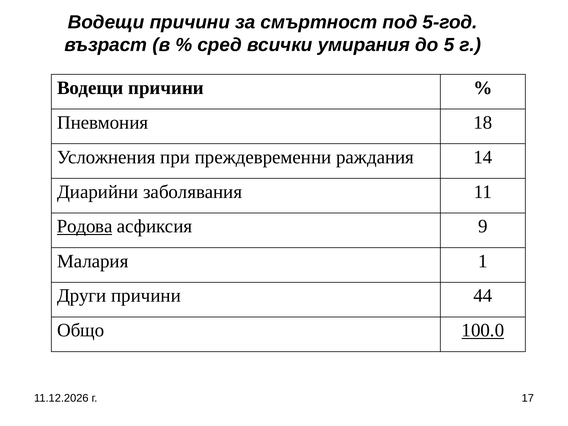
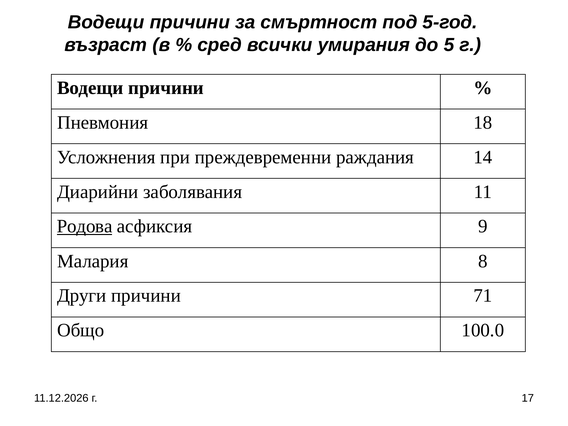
1: 1 -> 8
44: 44 -> 71
100.0 underline: present -> none
